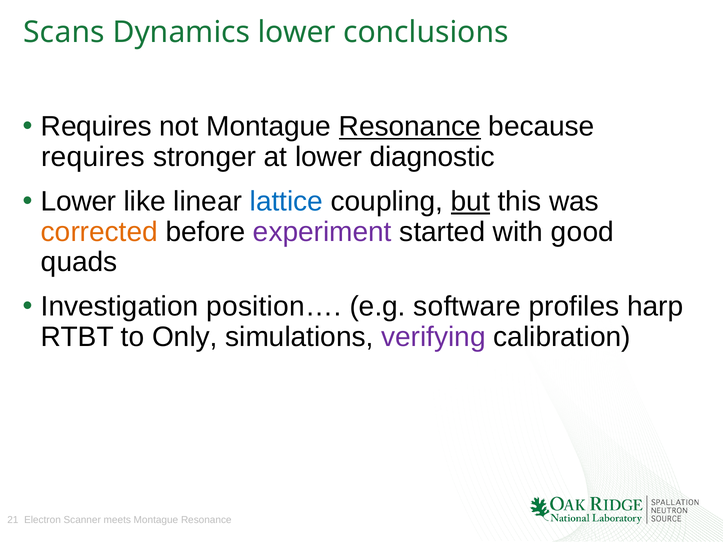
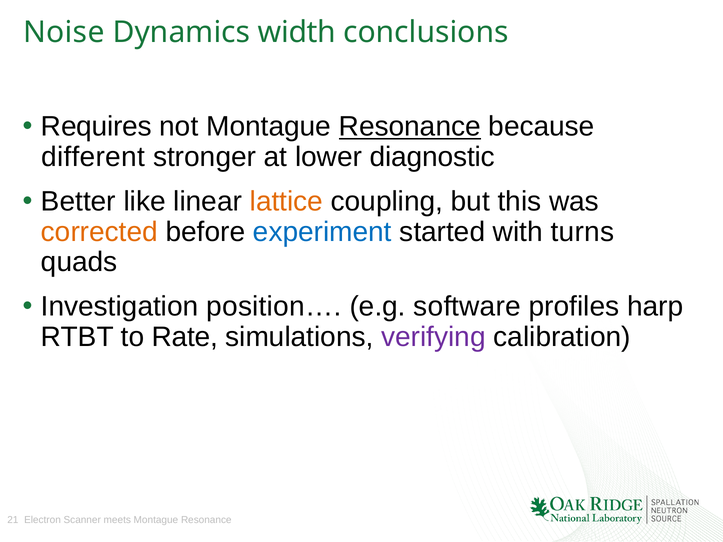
Scans: Scans -> Noise
Dynamics lower: lower -> width
requires at (93, 157): requires -> different
Lower at (79, 202): Lower -> Better
lattice colour: blue -> orange
but underline: present -> none
experiment colour: purple -> blue
good: good -> turns
Only: Only -> Rate
